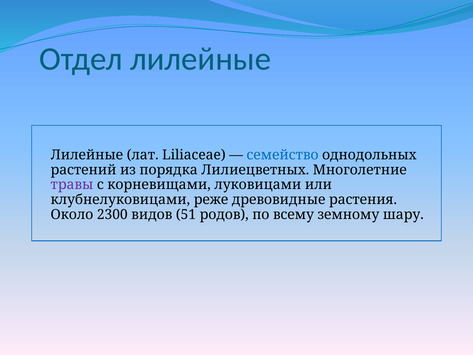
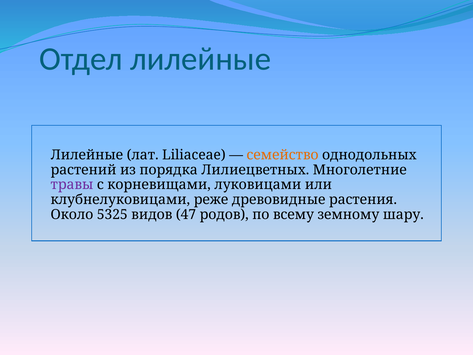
семейство colour: blue -> orange
2300: 2300 -> 5325
51: 51 -> 47
